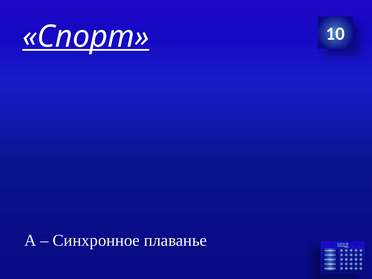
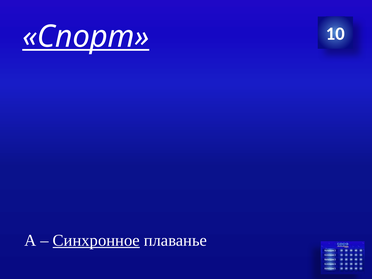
Синхронное underline: none -> present
